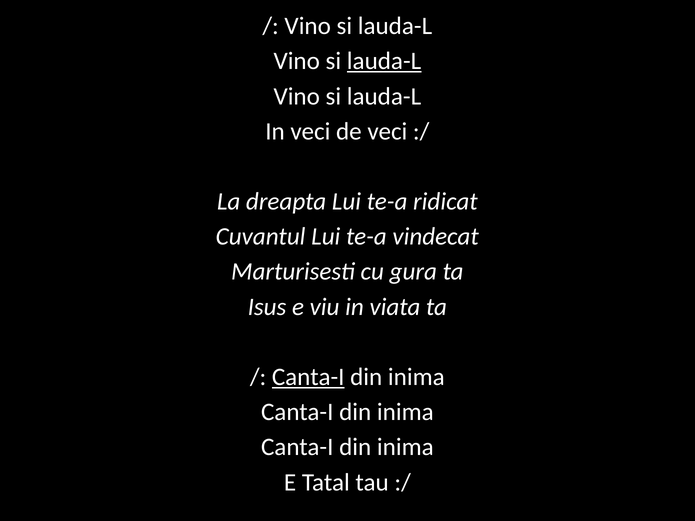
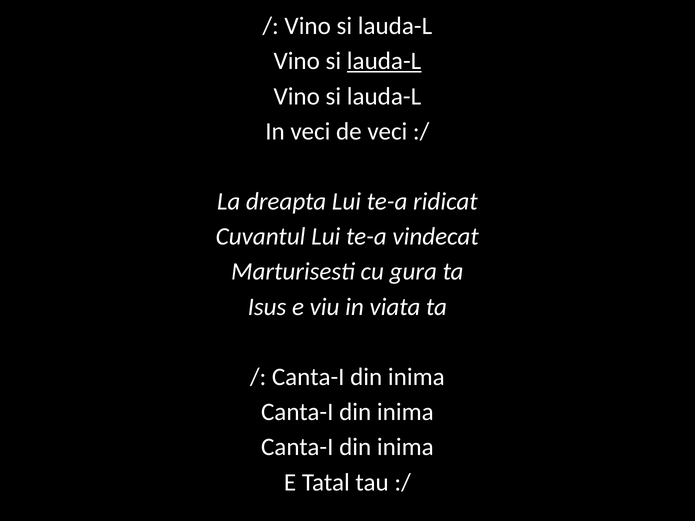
Canta-I at (308, 377) underline: present -> none
